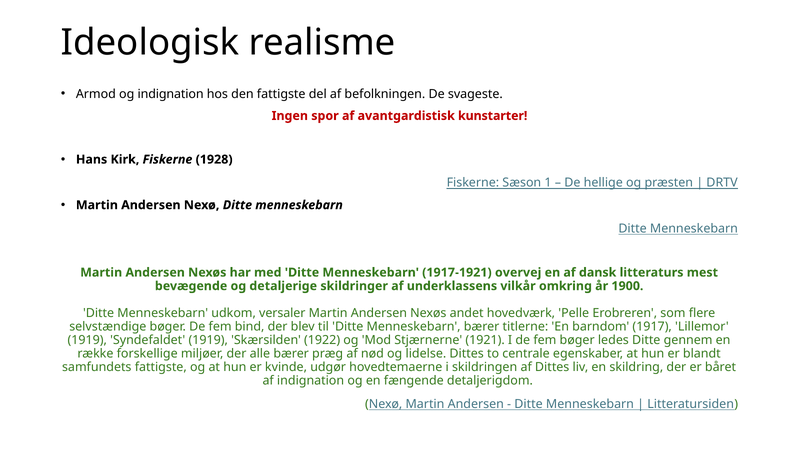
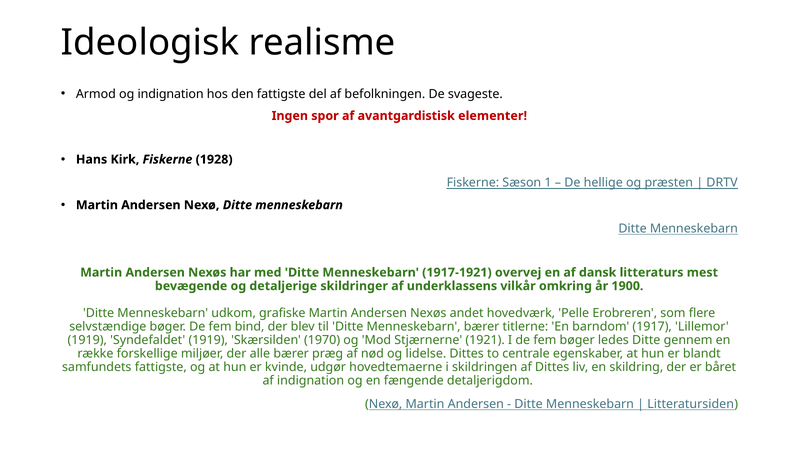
kunstarter: kunstarter -> elementer
versaler: versaler -> grafiske
1922: 1922 -> 1970
